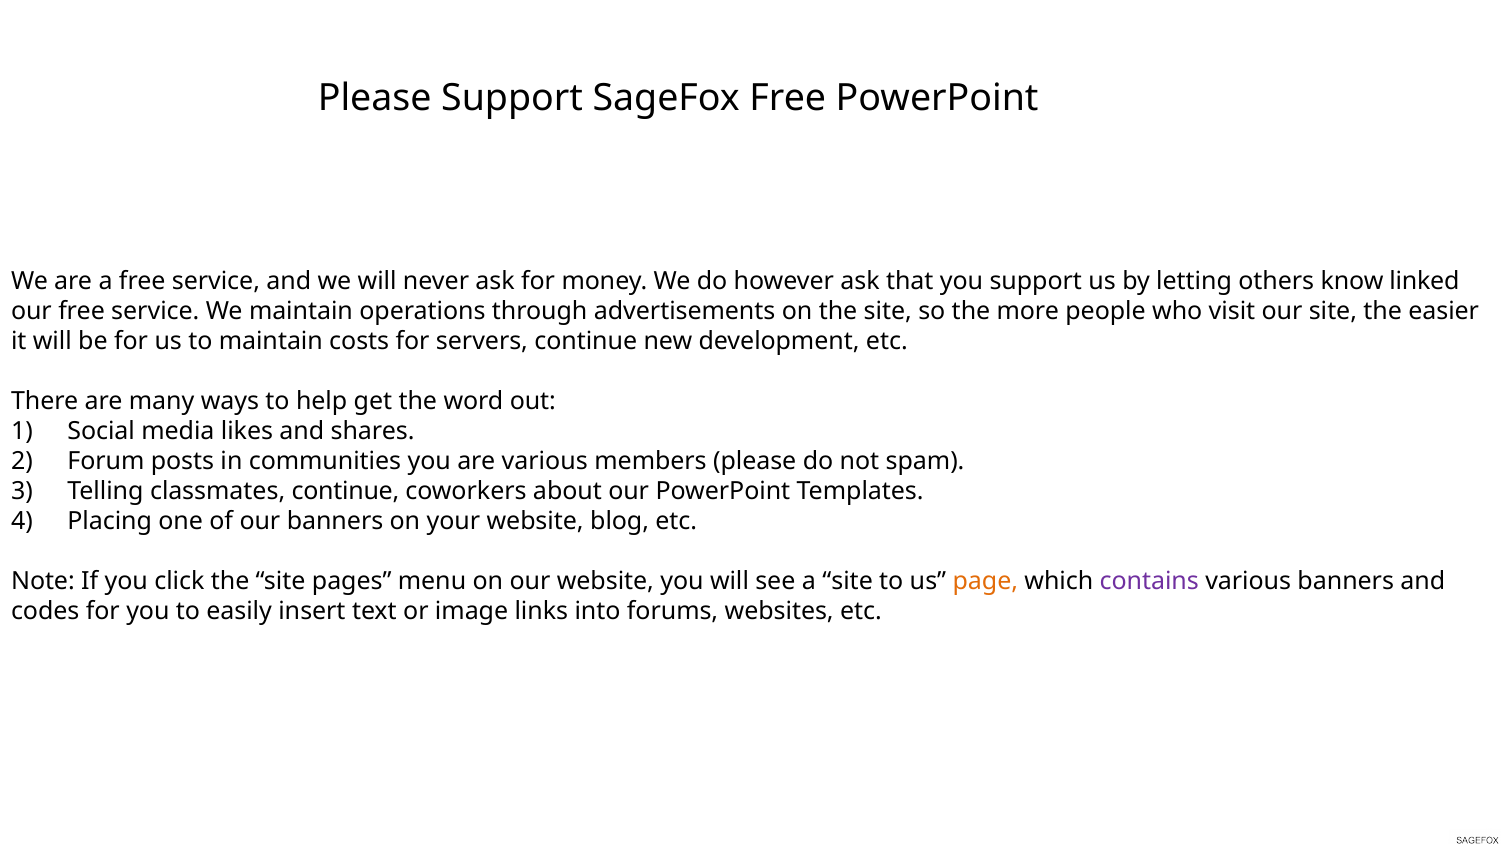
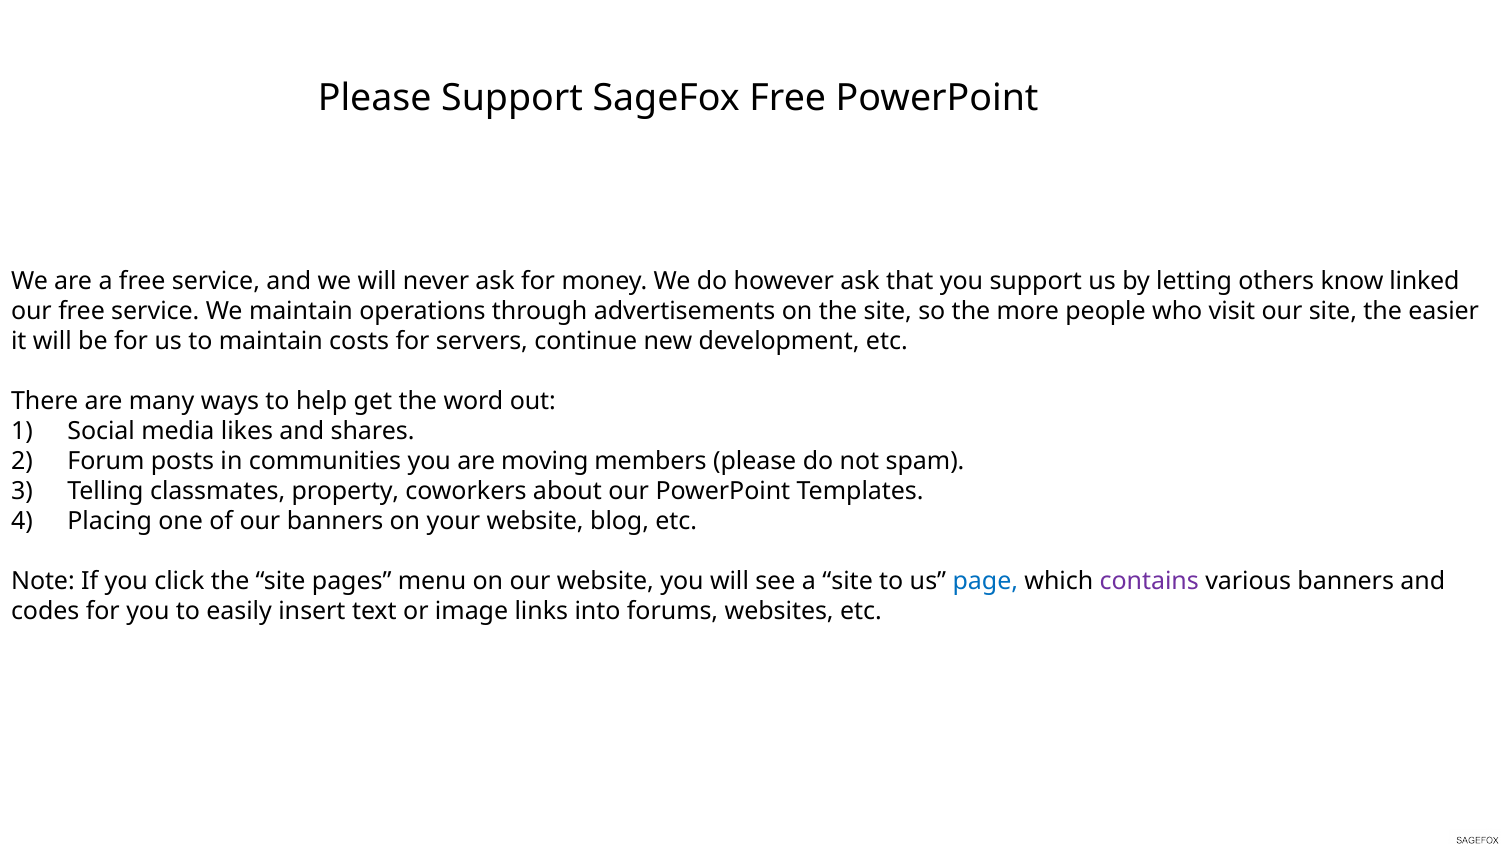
are various: various -> moving
classmates continue: continue -> property
page colour: orange -> blue
